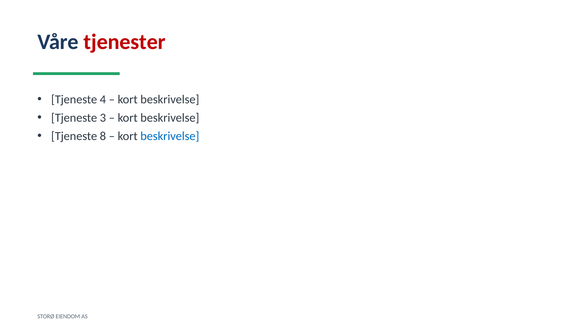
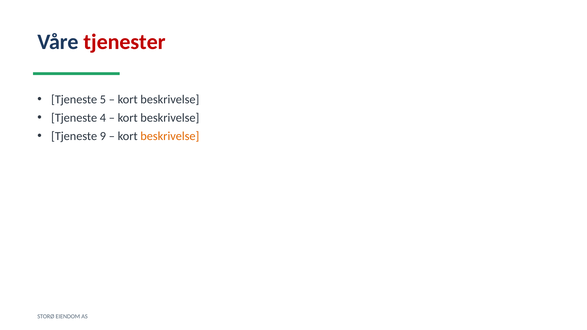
4: 4 -> 5
3: 3 -> 4
8: 8 -> 9
beskrivelse at (170, 136) colour: blue -> orange
